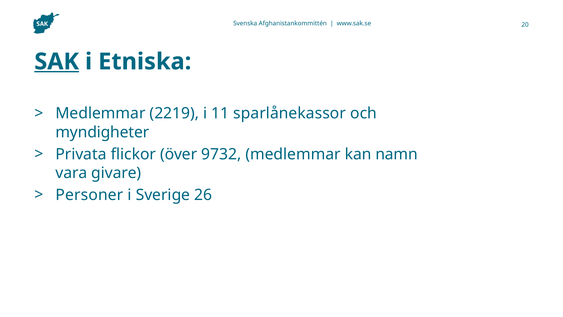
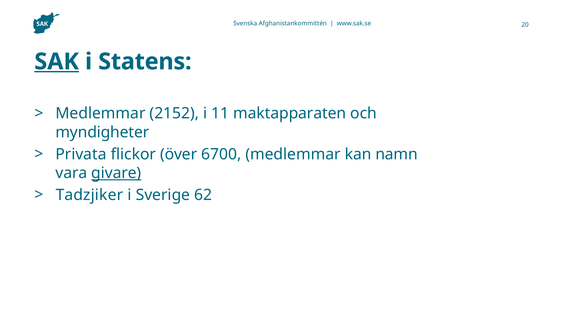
Etniska: Etniska -> Statens
2219: 2219 -> 2152
sparlånekassor: sparlånekassor -> maktapparaten
9732: 9732 -> 6700
givare underline: none -> present
Personer: Personer -> Tadzjiker
26: 26 -> 62
